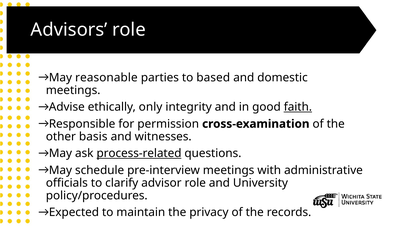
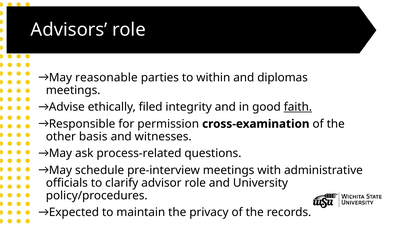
based: based -> within
domestic: domestic -> diplomas
only: only -> filed
process-related underline: present -> none
